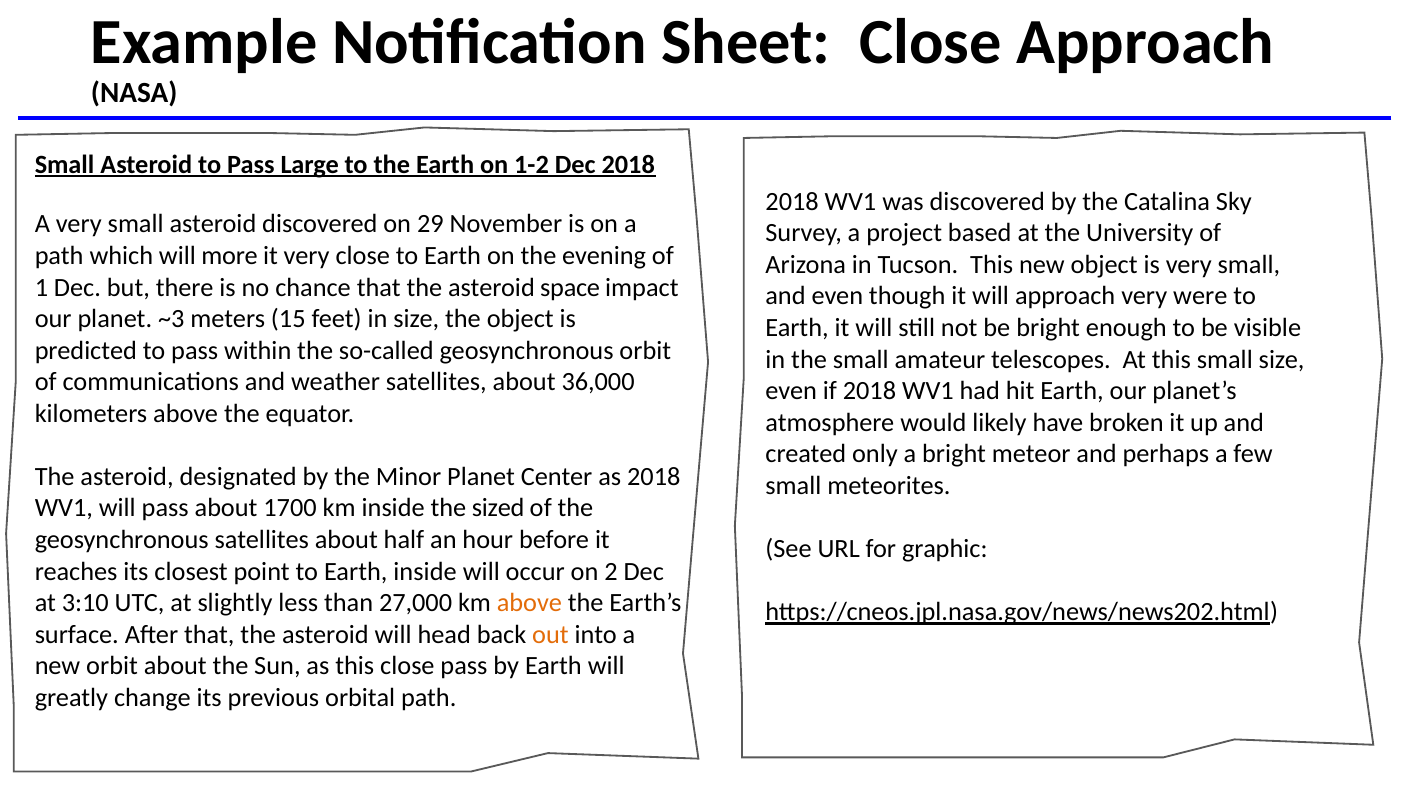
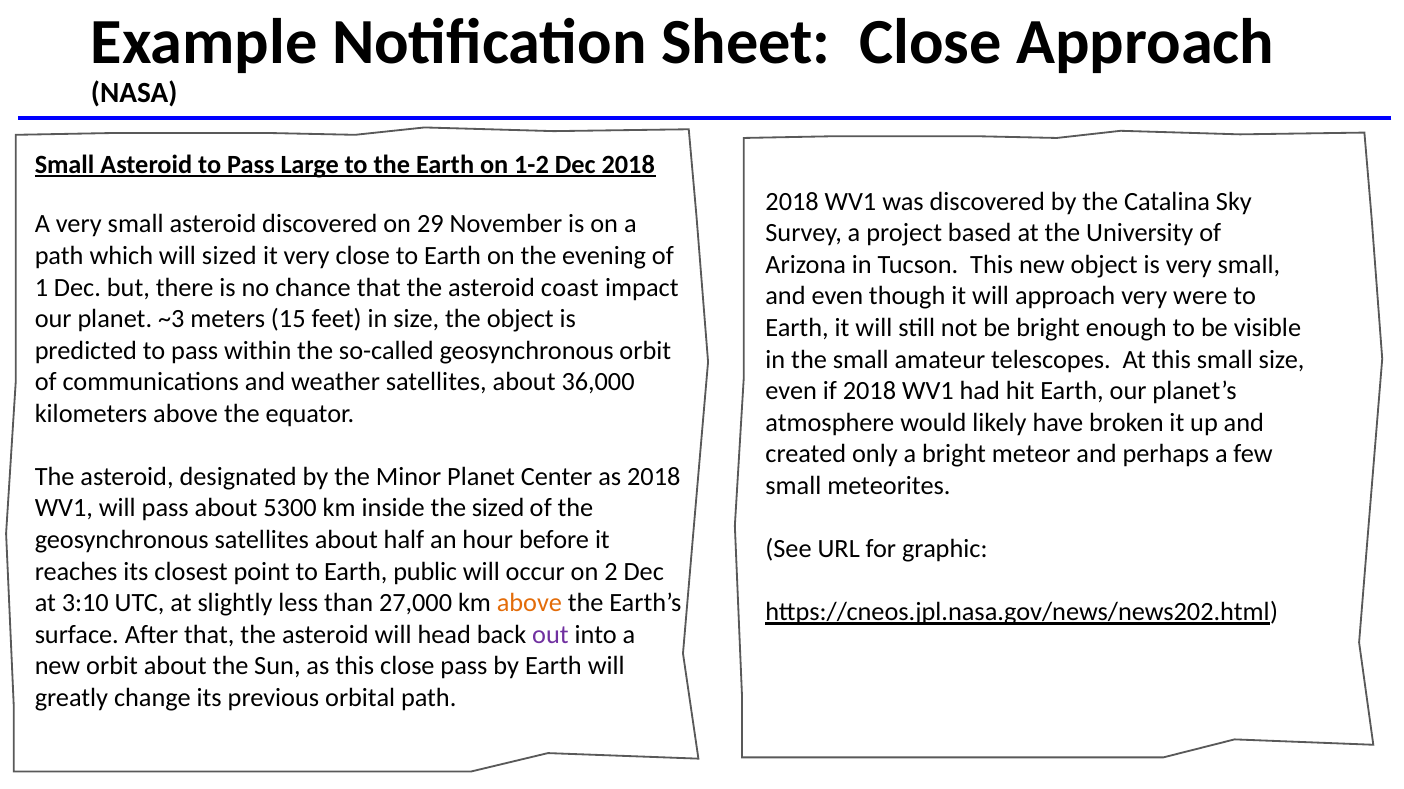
will more: more -> sized
space: space -> coast
1700: 1700 -> 5300
Earth inside: inside -> public
out colour: orange -> purple
